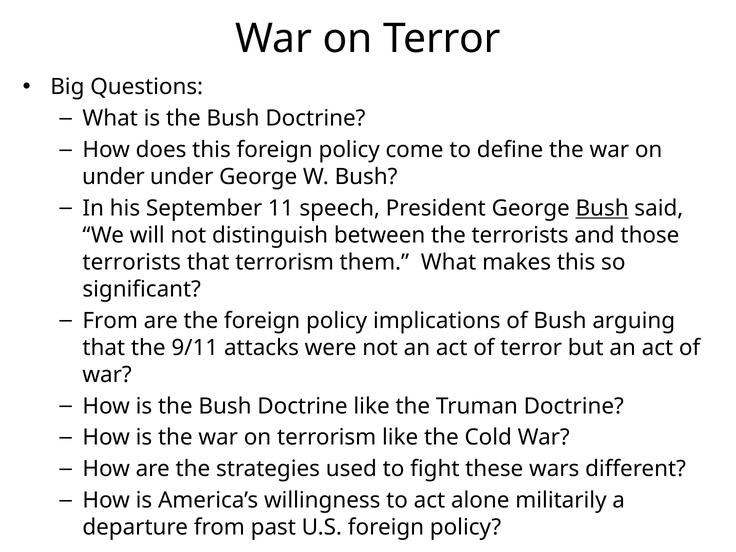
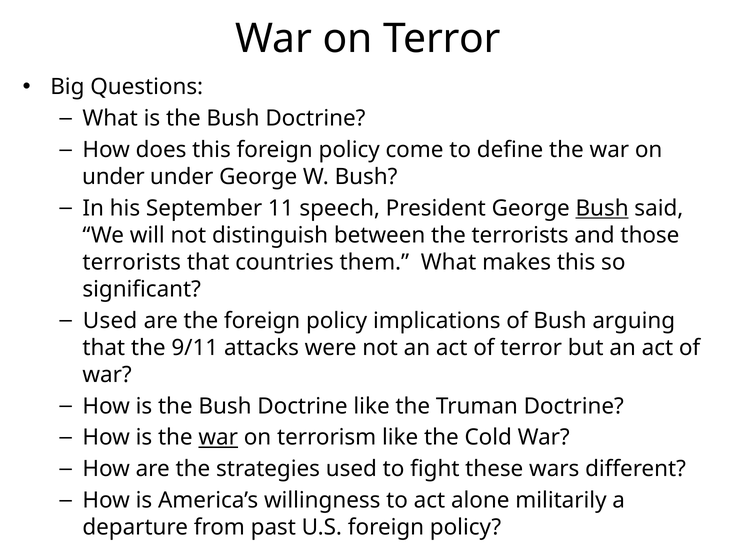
that terrorism: terrorism -> countries
From at (110, 321): From -> Used
war at (218, 438) underline: none -> present
